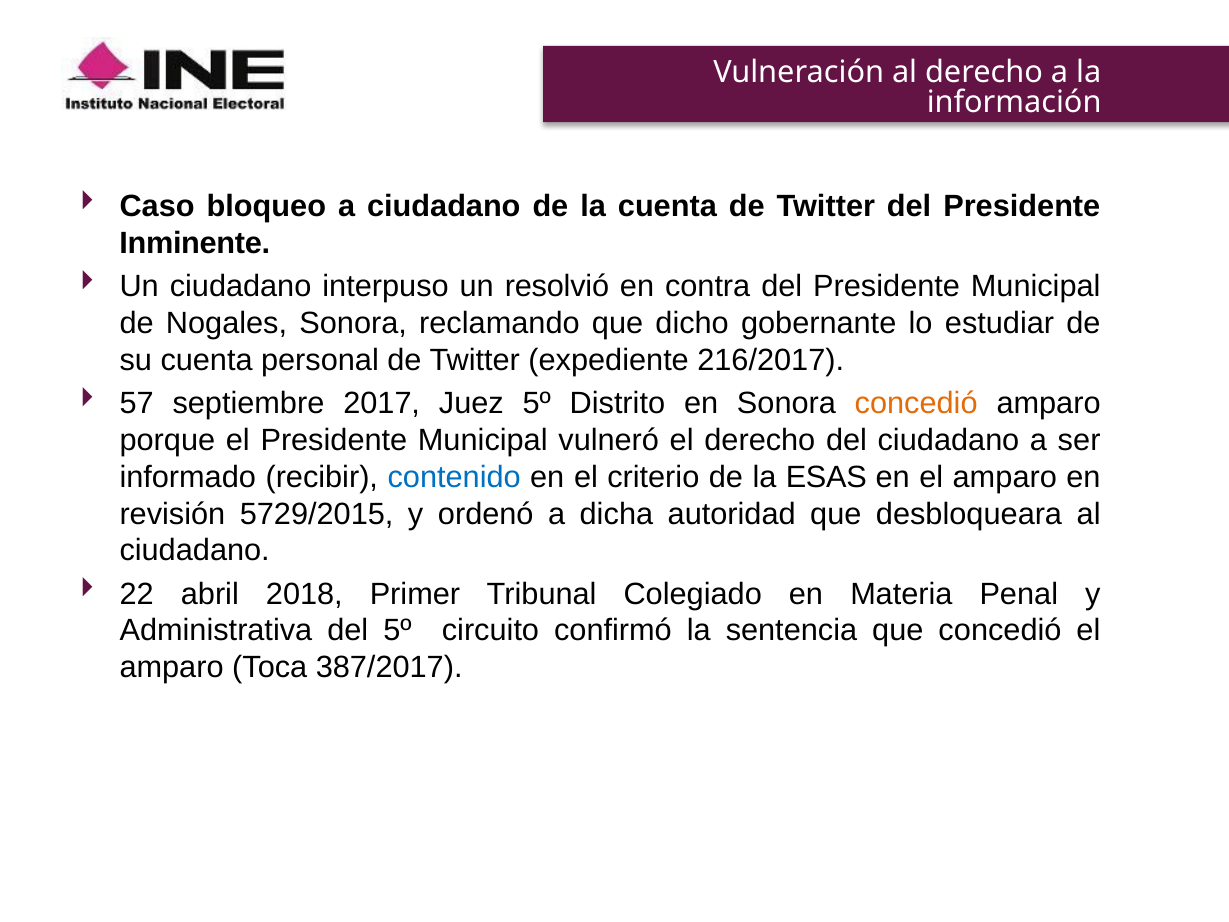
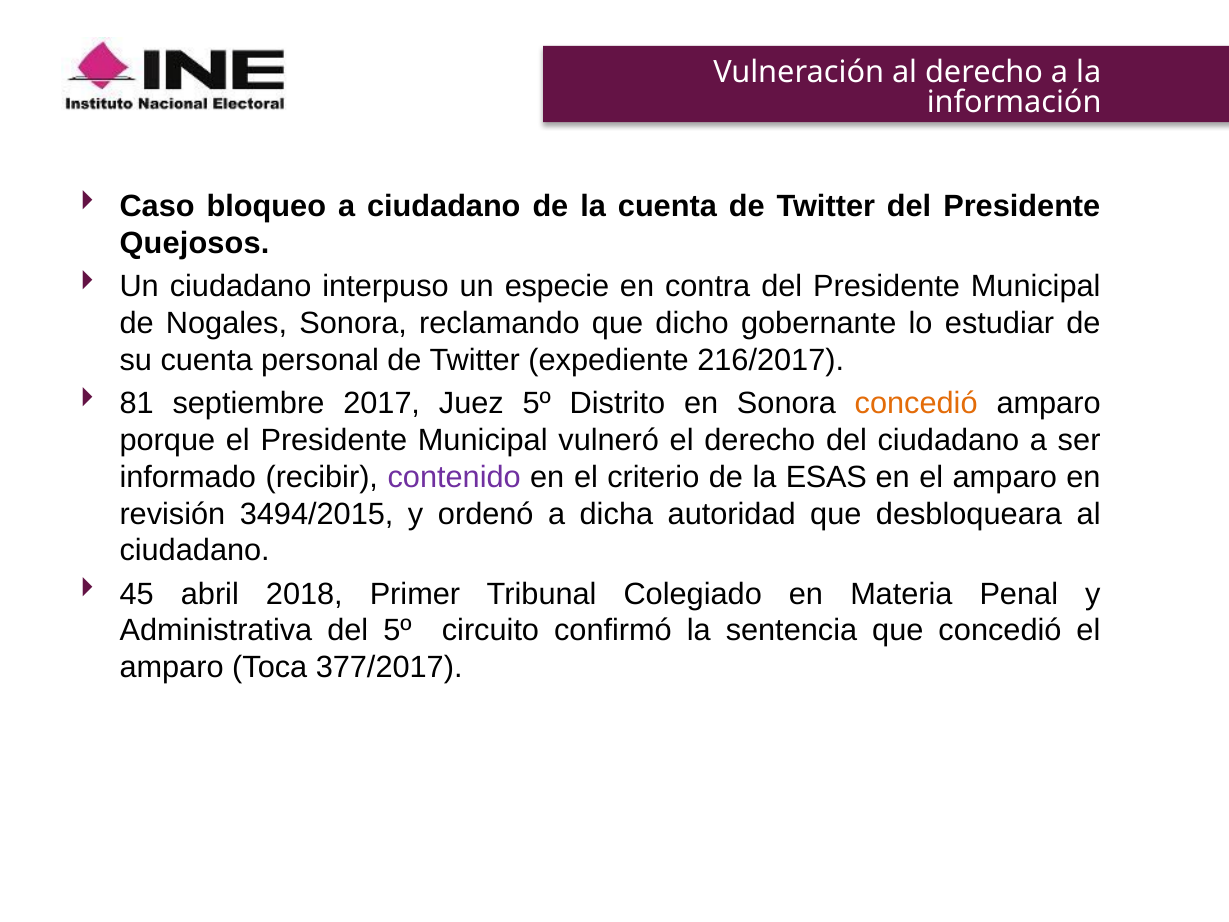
Inminente: Inminente -> Quejosos
resolvió: resolvió -> especie
57: 57 -> 81
contenido colour: blue -> purple
5729/2015: 5729/2015 -> 3494/2015
22: 22 -> 45
387/2017: 387/2017 -> 377/2017
